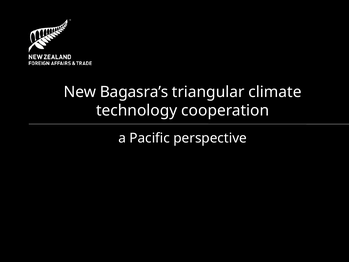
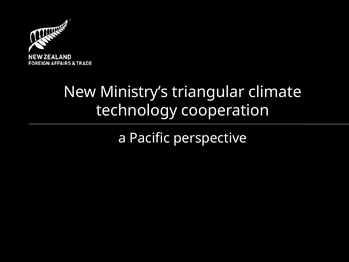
Bagasra’s: Bagasra’s -> Ministry’s
